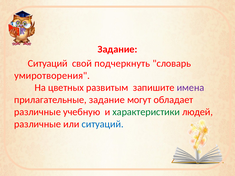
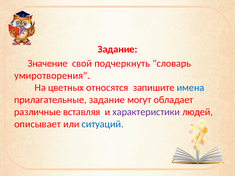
Ситуаций at (48, 63): Ситуаций -> Значение
развитым: развитым -> относятся
имена colour: purple -> blue
учебную: учебную -> вставляя
характеристики colour: green -> purple
различные at (38, 124): различные -> описывает
